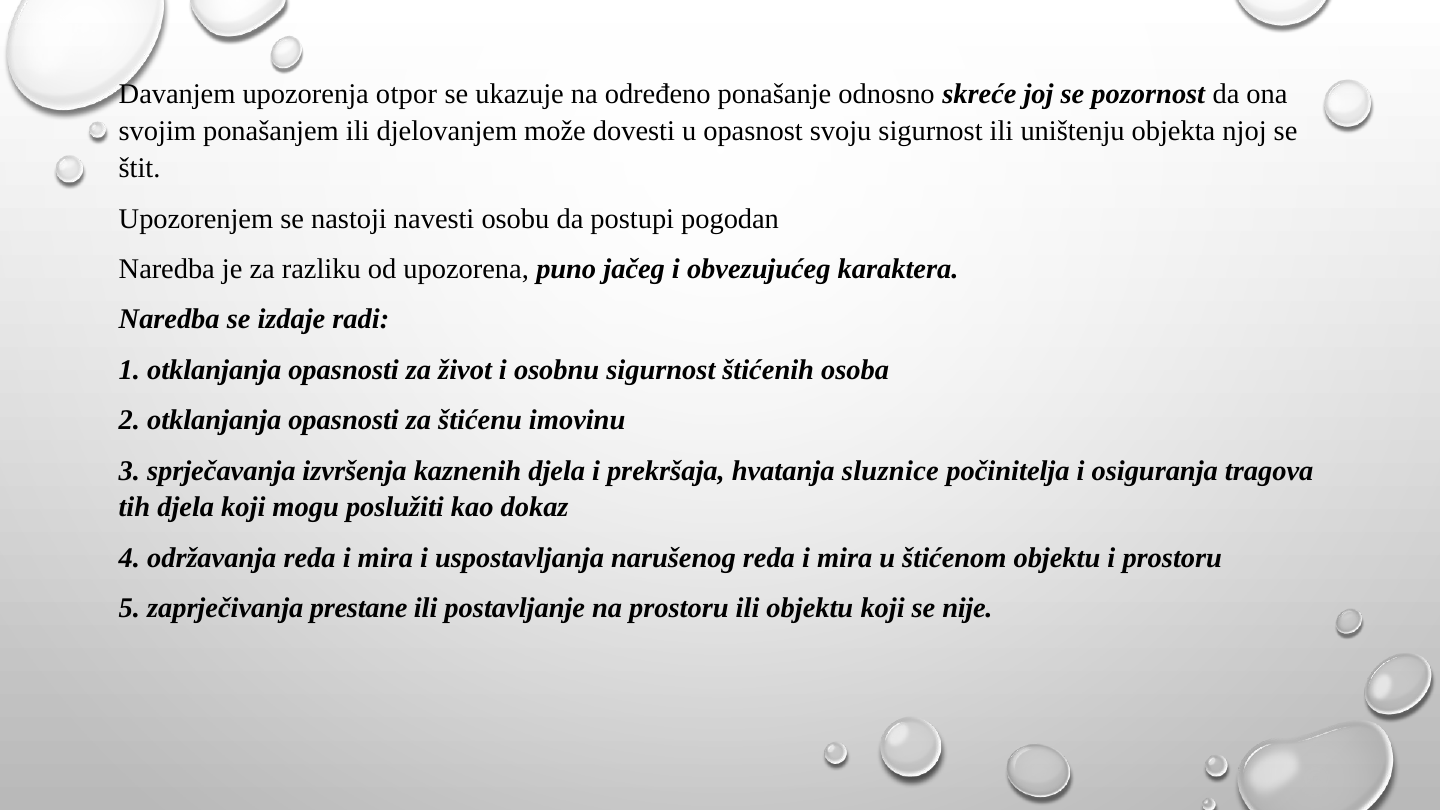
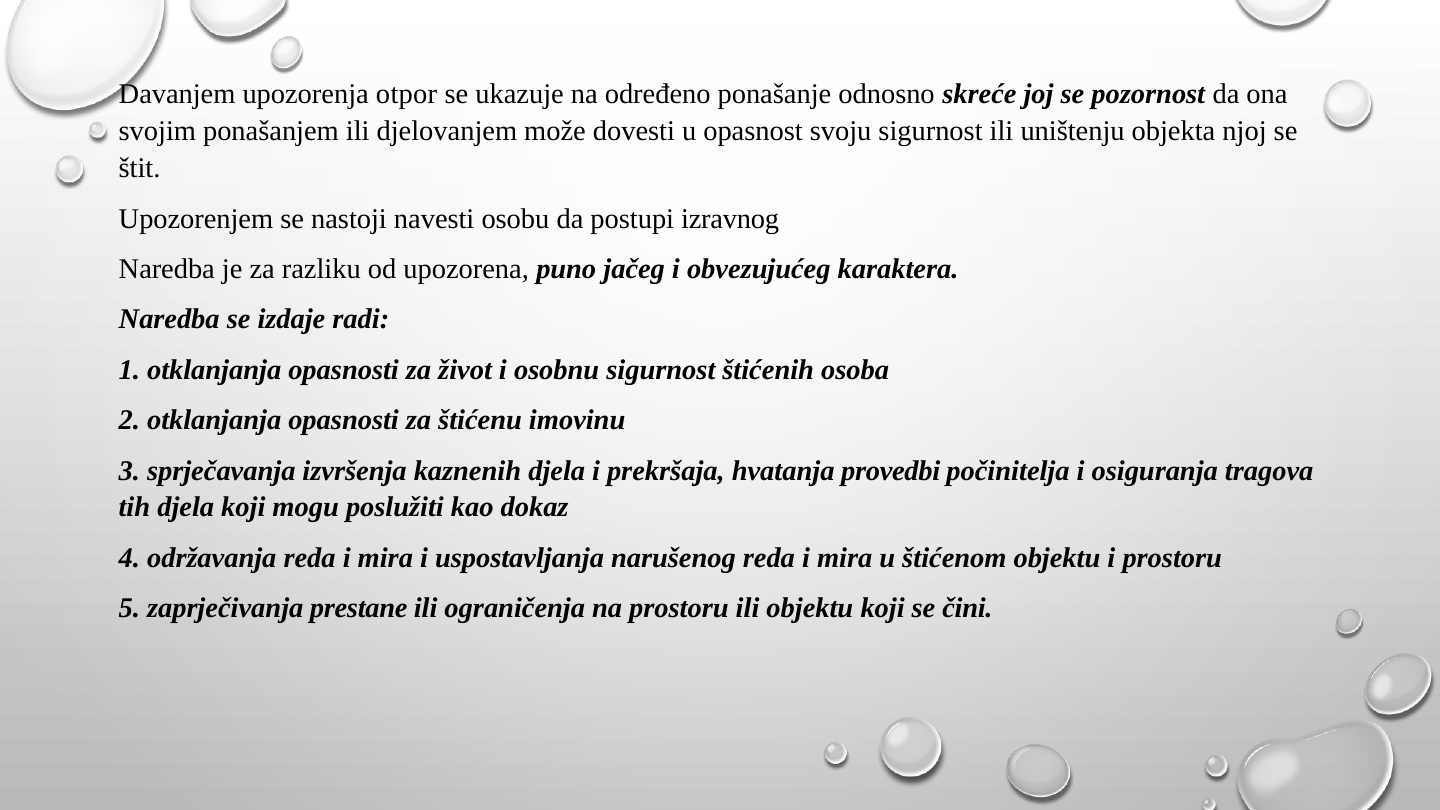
pogodan: pogodan -> izravnog
sluznice: sluznice -> provedbi
postavljanje: postavljanje -> ograničenja
nije: nije -> čini
